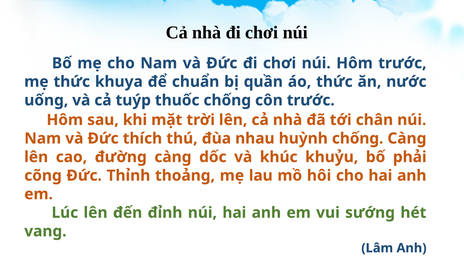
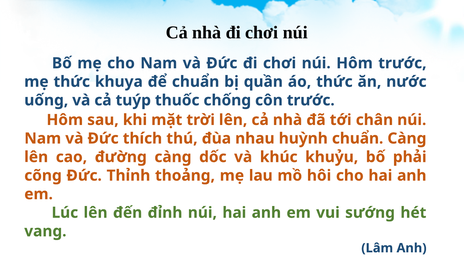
huỳnh chống: chống -> chuẩn
